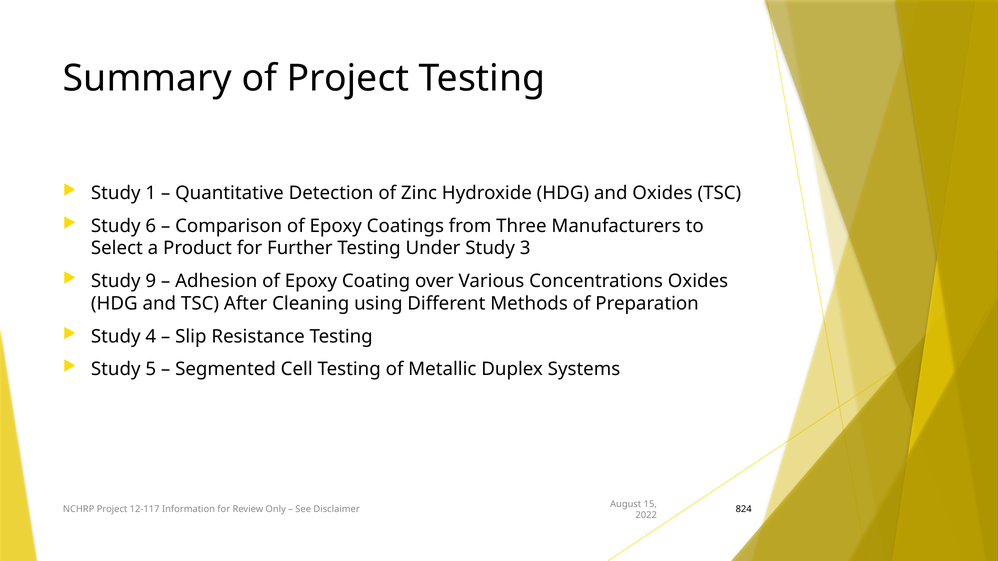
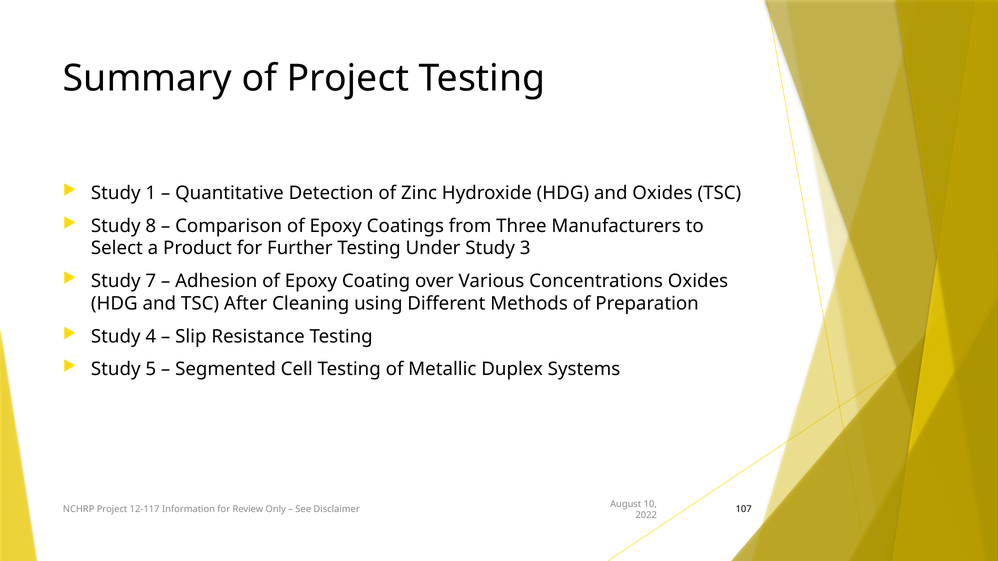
6: 6 -> 8
9: 9 -> 7
15: 15 -> 10
824: 824 -> 107
